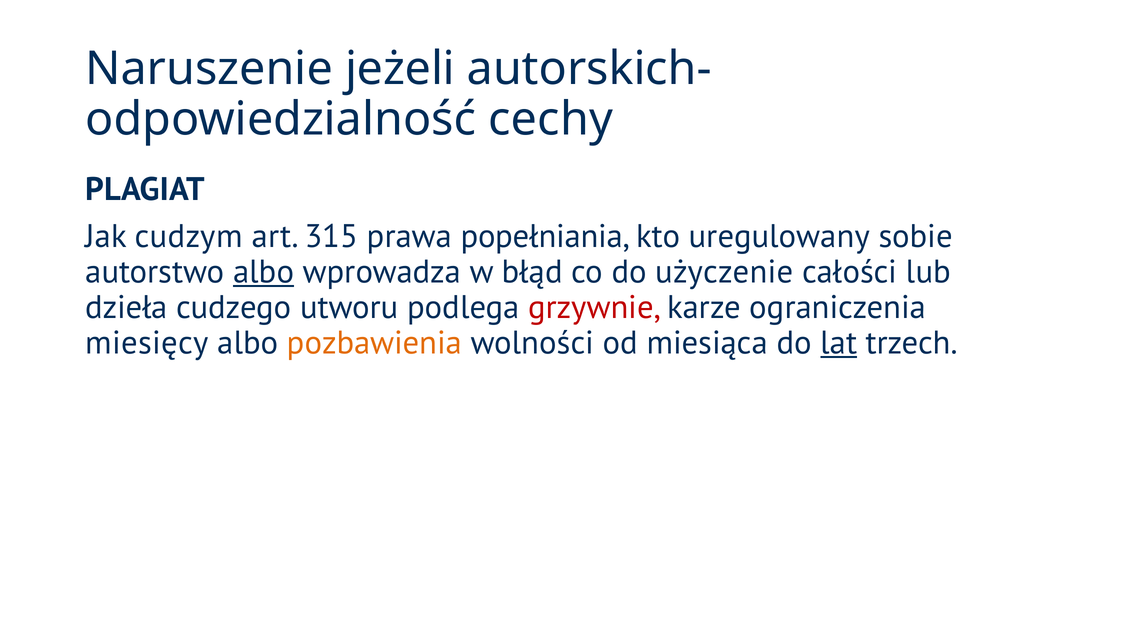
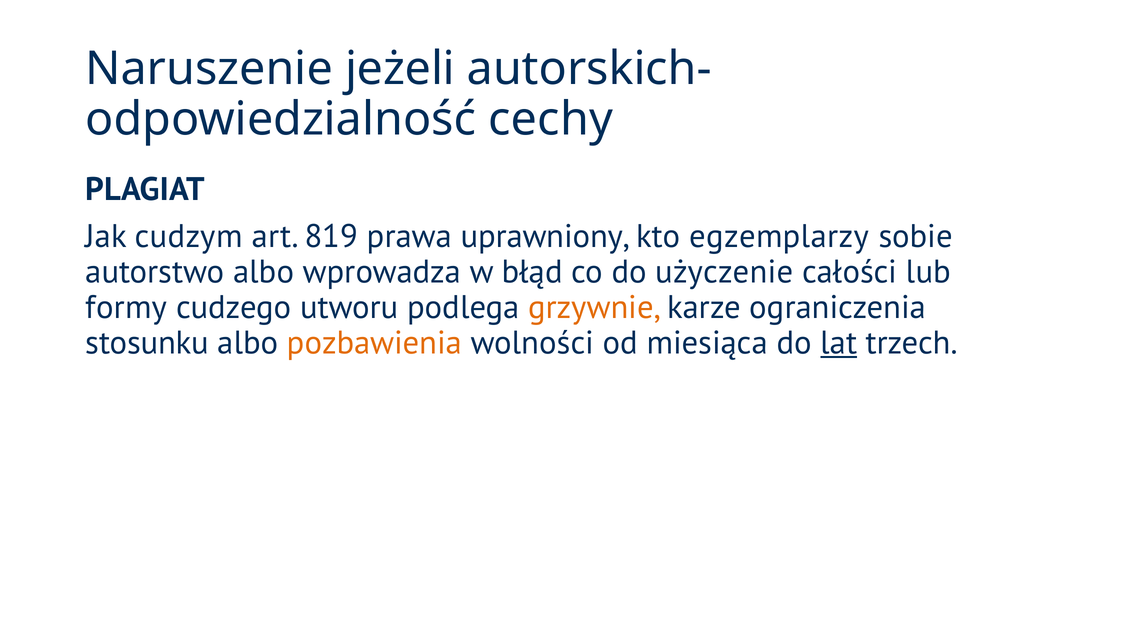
315: 315 -> 819
popełniania: popełniania -> uprawniony
uregulowany: uregulowany -> egzemplarzy
albo at (264, 272) underline: present -> none
dzieła: dzieła -> formy
grzywnie colour: red -> orange
miesięcy: miesięcy -> stosunku
